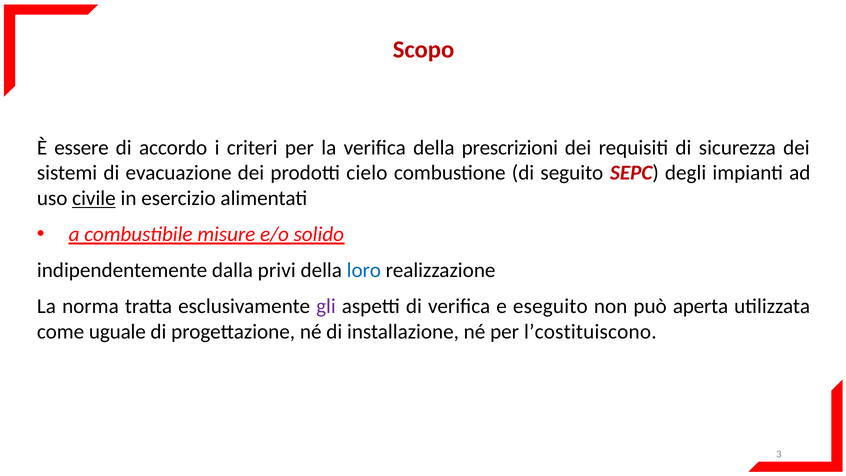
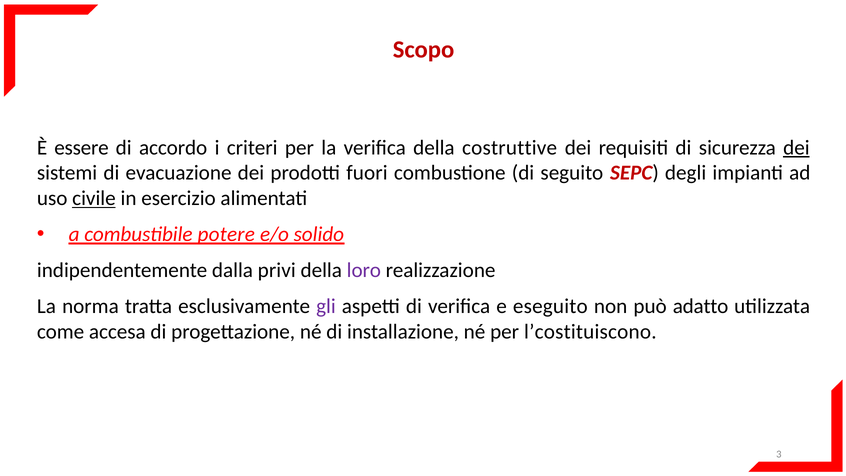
prescrizioni: prescrizioni -> costruttive
dei at (796, 148) underline: none -> present
cielo: cielo -> fuori
misure: misure -> potere
loro colour: blue -> purple
aperta: aperta -> adatto
uguale: uguale -> accesa
